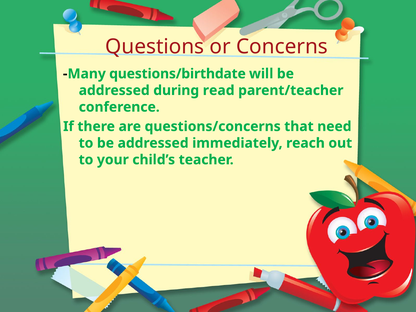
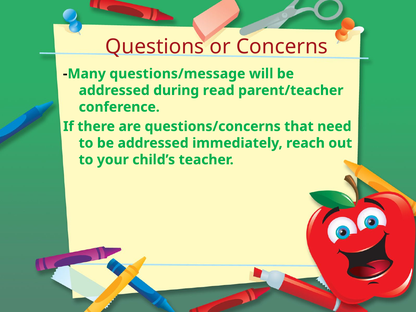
questions/birthdate: questions/birthdate -> questions/message
